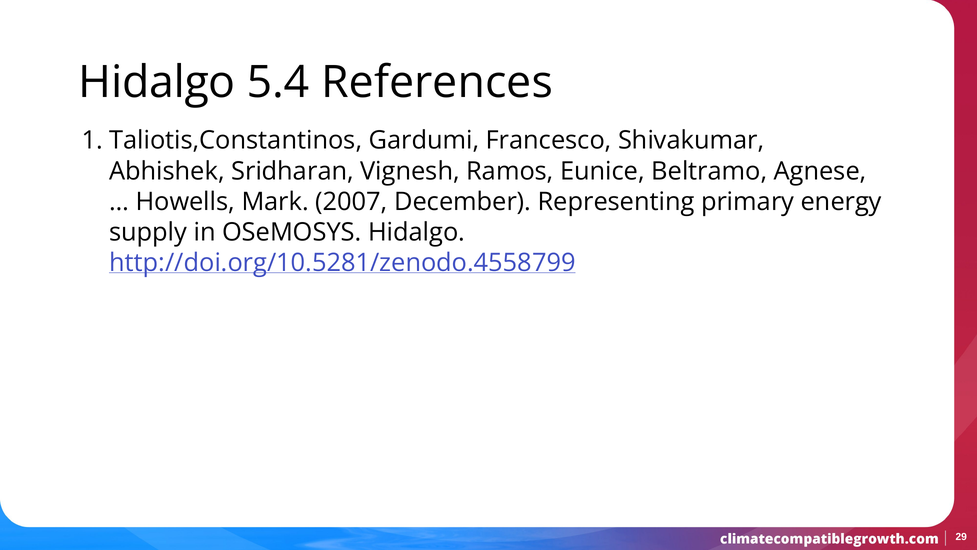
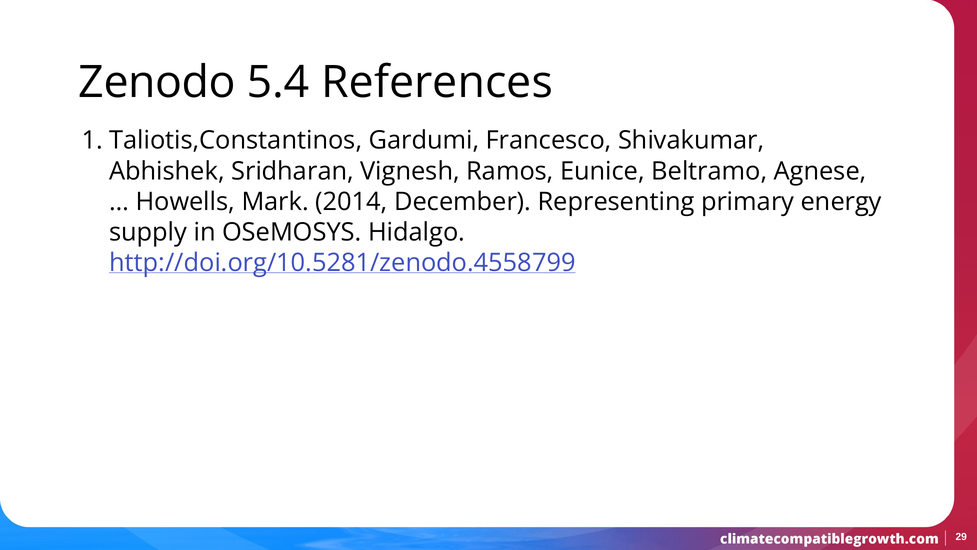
Hidalgo at (157, 82): Hidalgo -> Zenodo
2007: 2007 -> 2014
